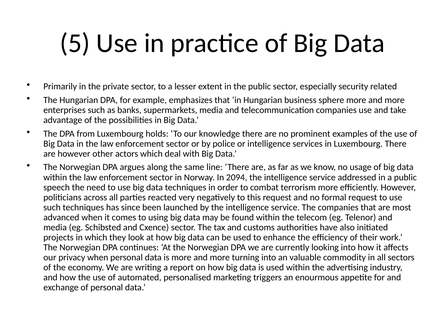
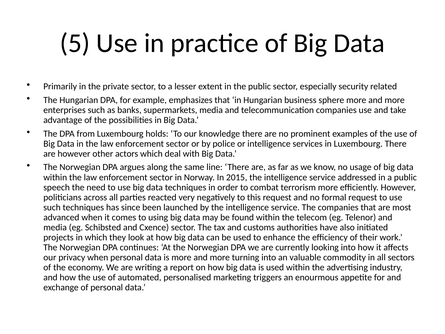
2094: 2094 -> 2015
